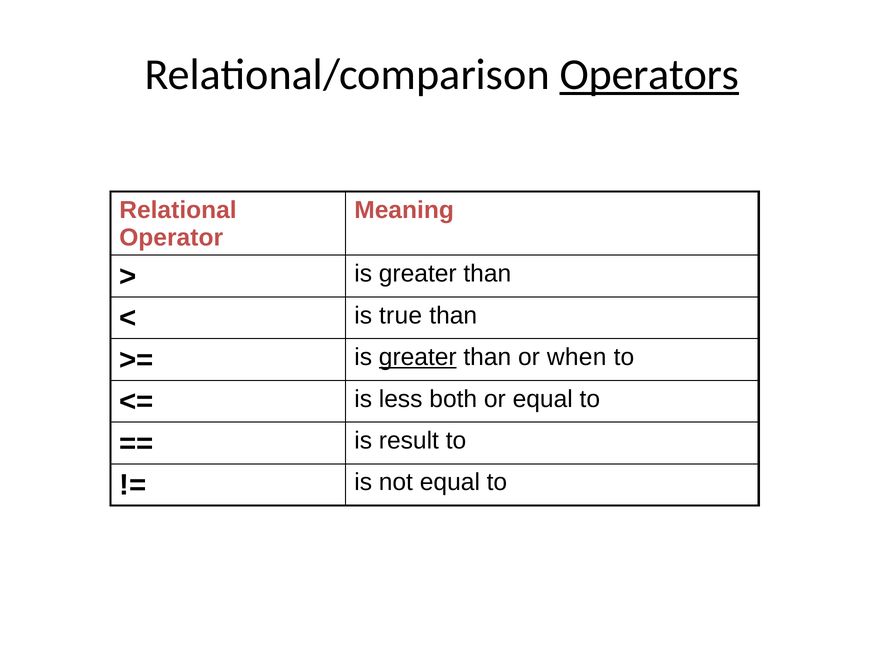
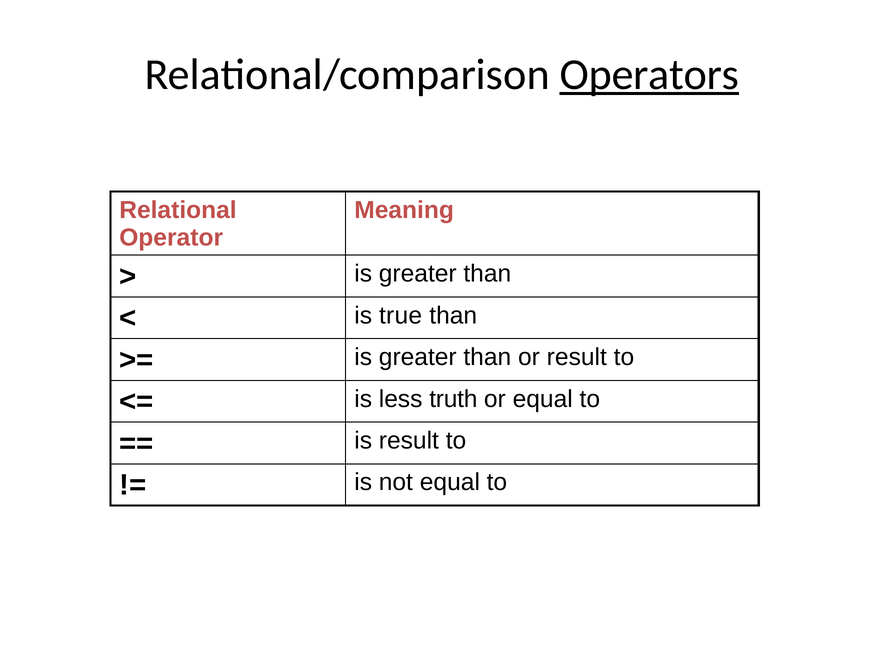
greater at (418, 357) underline: present -> none
or when: when -> result
both: both -> truth
